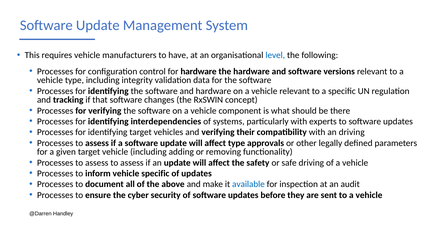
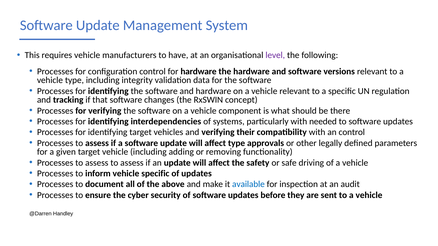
level colour: blue -> purple
experts: experts -> needed
an driving: driving -> control
